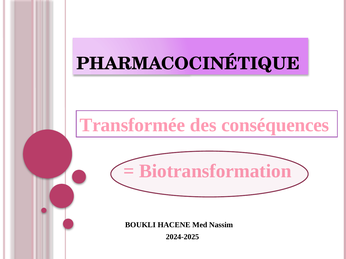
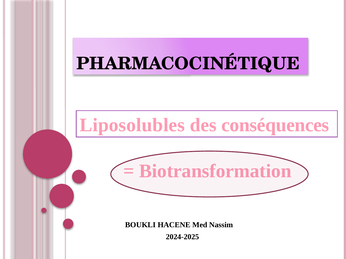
Transformée: Transformée -> Liposolubles
